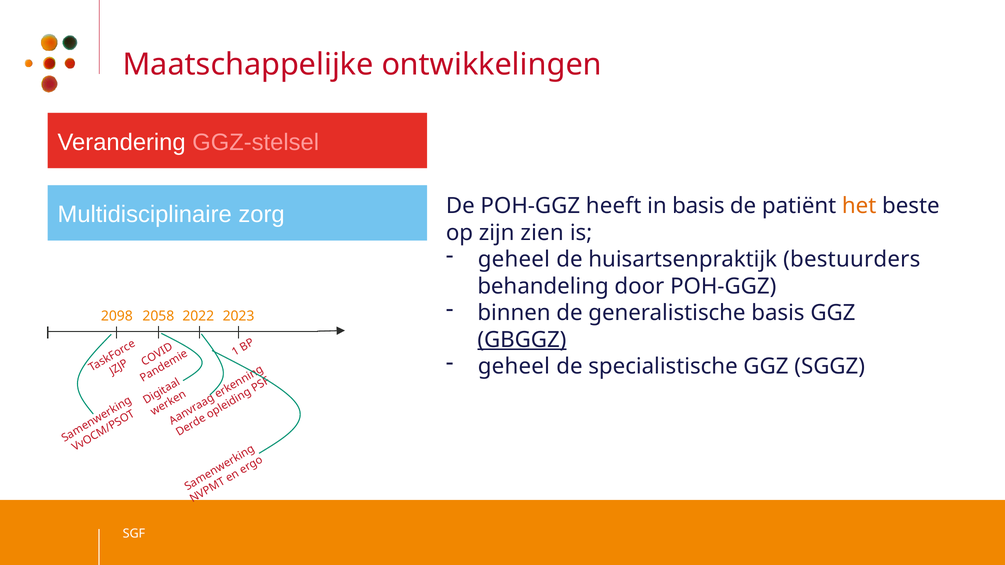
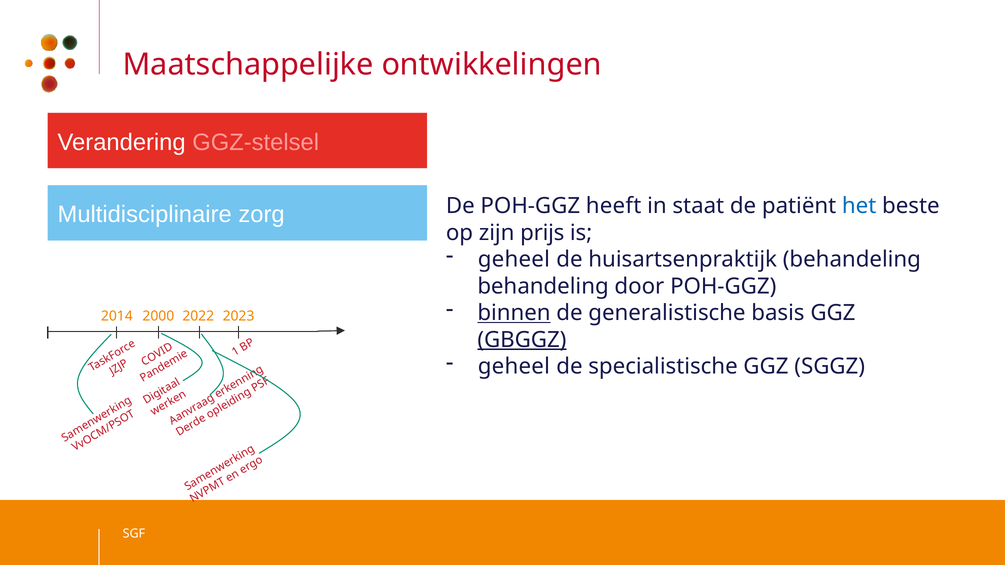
in basis: basis -> staat
het colour: orange -> blue
zien: zien -> prijs
huisartsenpraktijk bestuurders: bestuurders -> behandeling
binnen underline: none -> present
2098: 2098 -> 2014
2058: 2058 -> 2000
